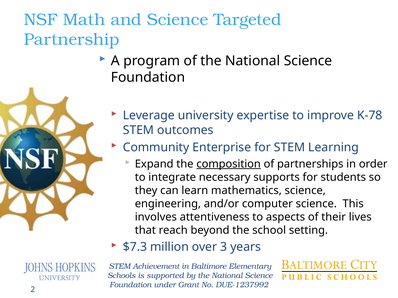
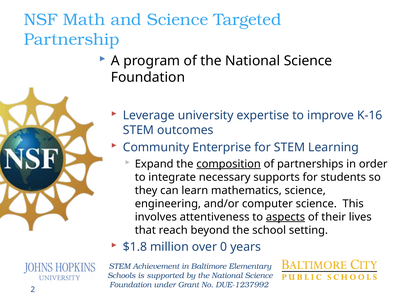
K-78: K-78 -> K-16
aspects underline: none -> present
$7.3: $7.3 -> $1.8
3: 3 -> 0
